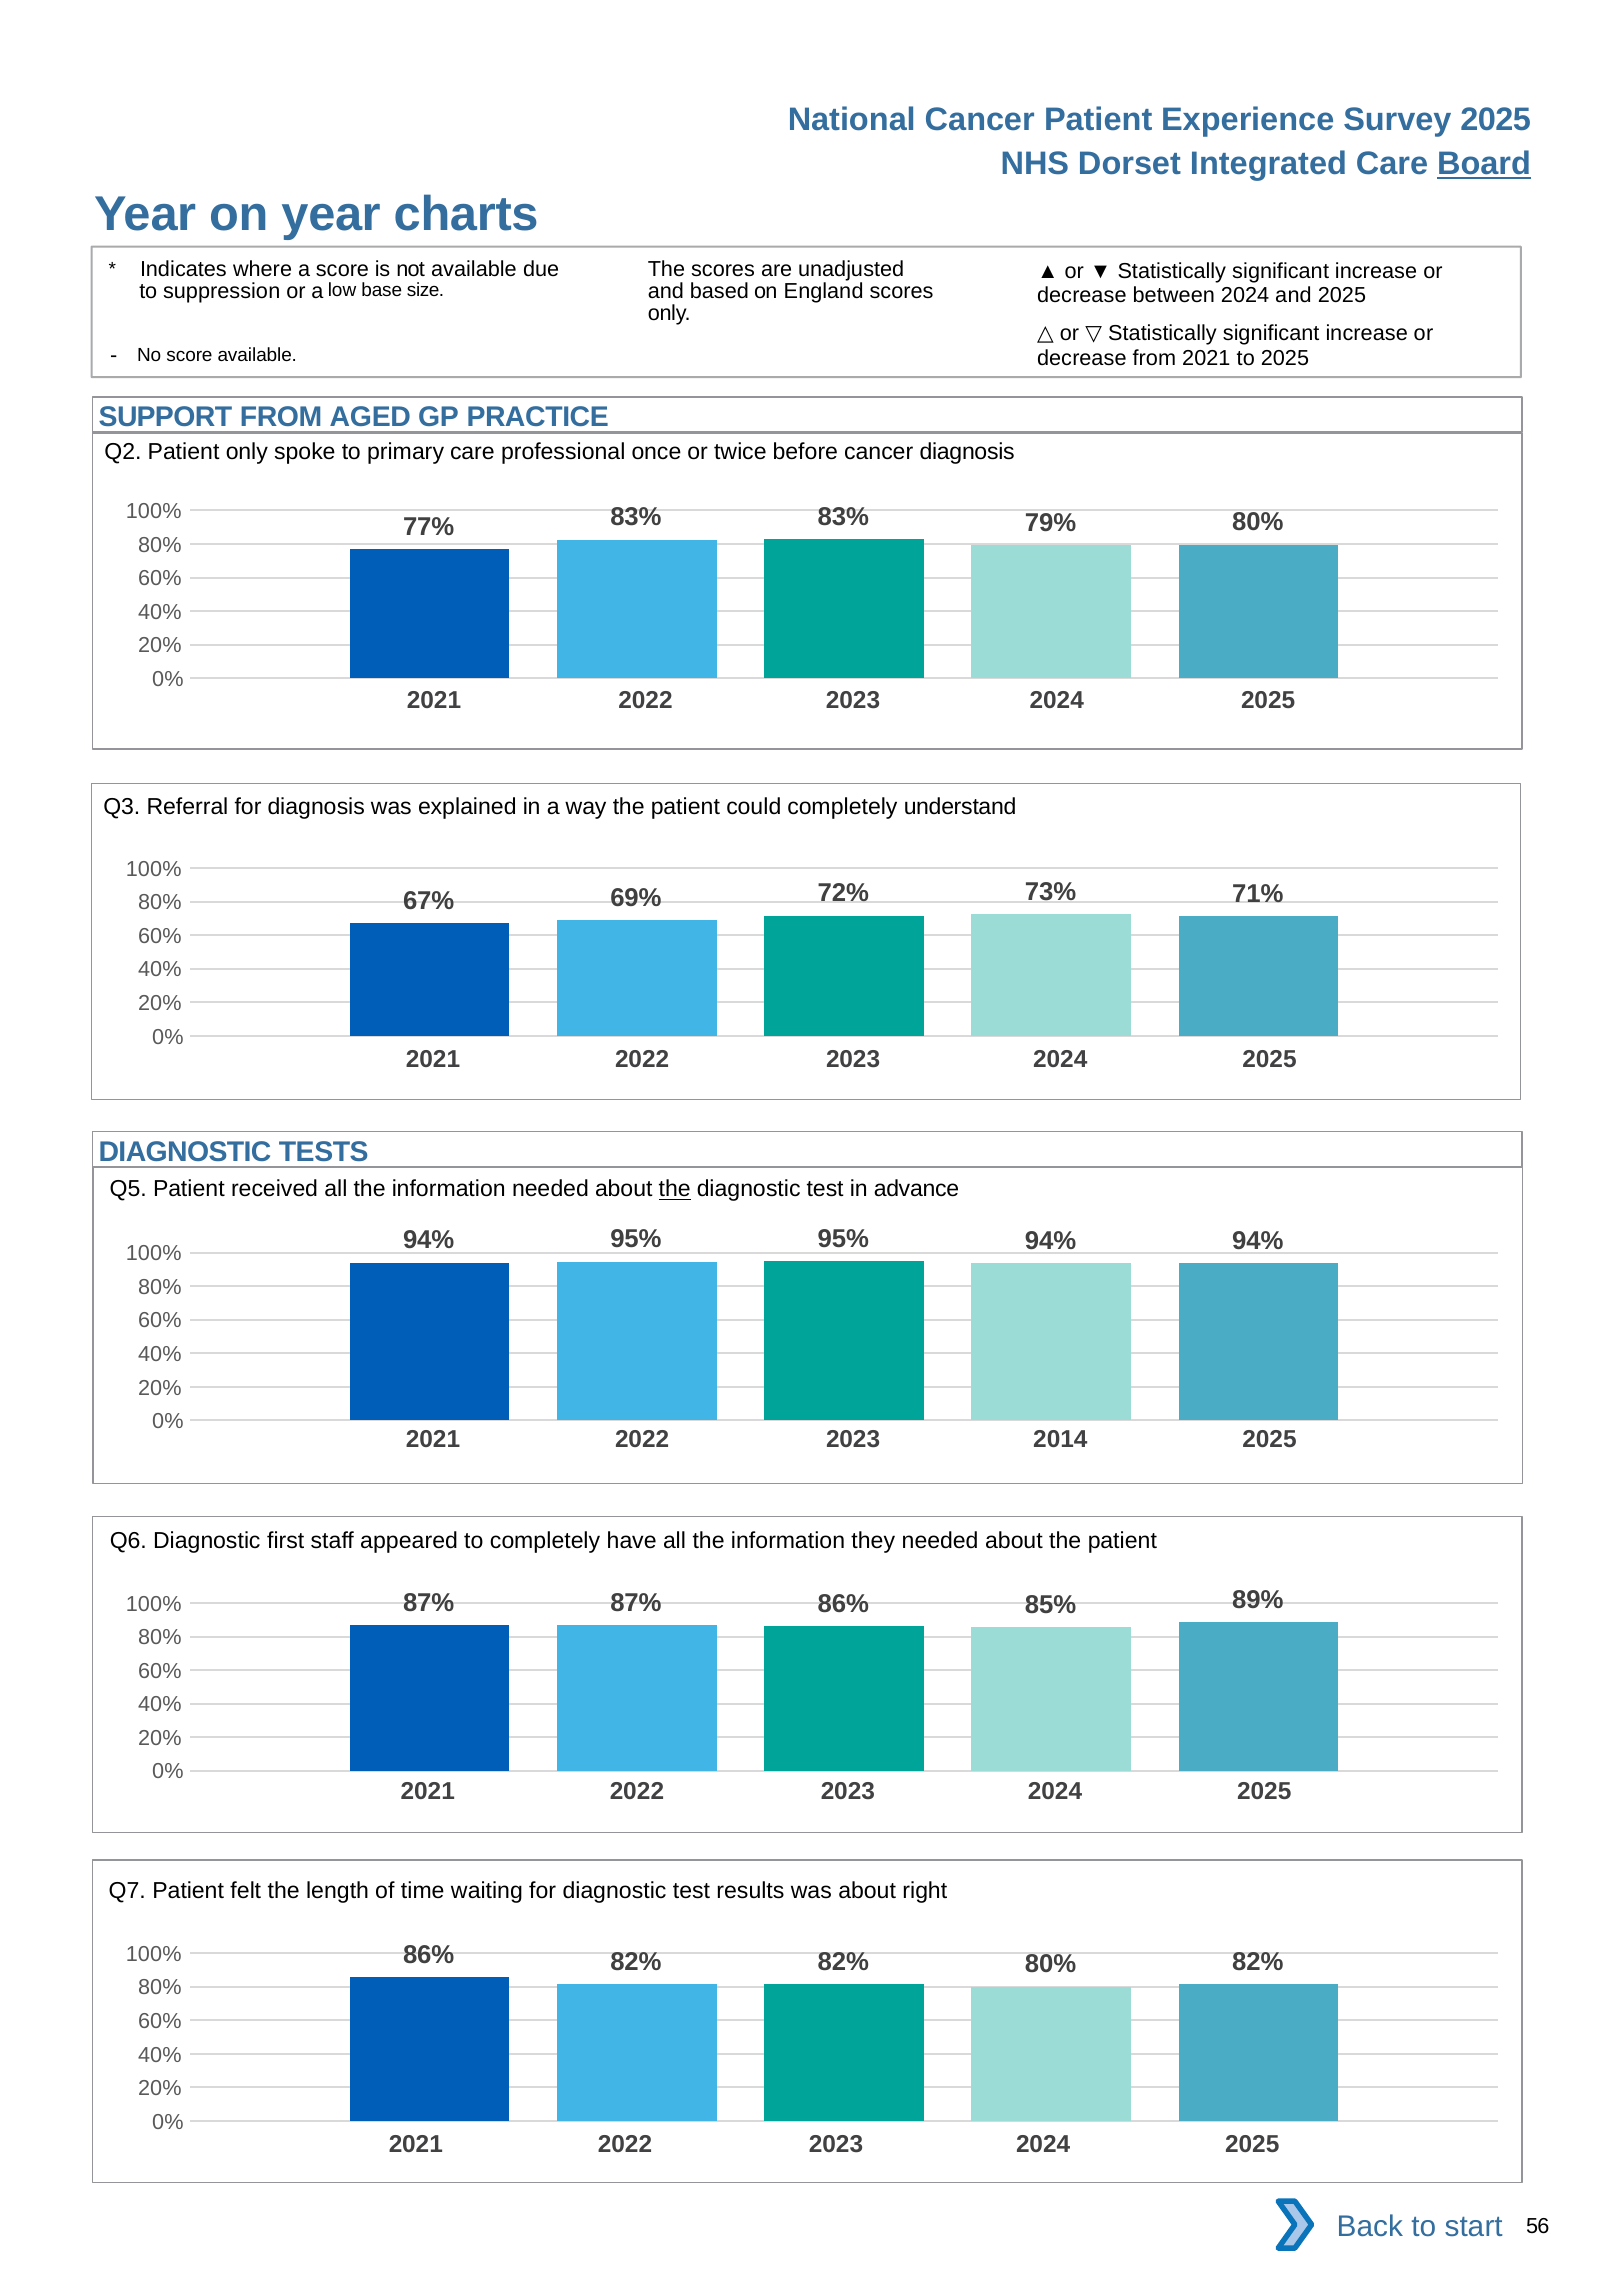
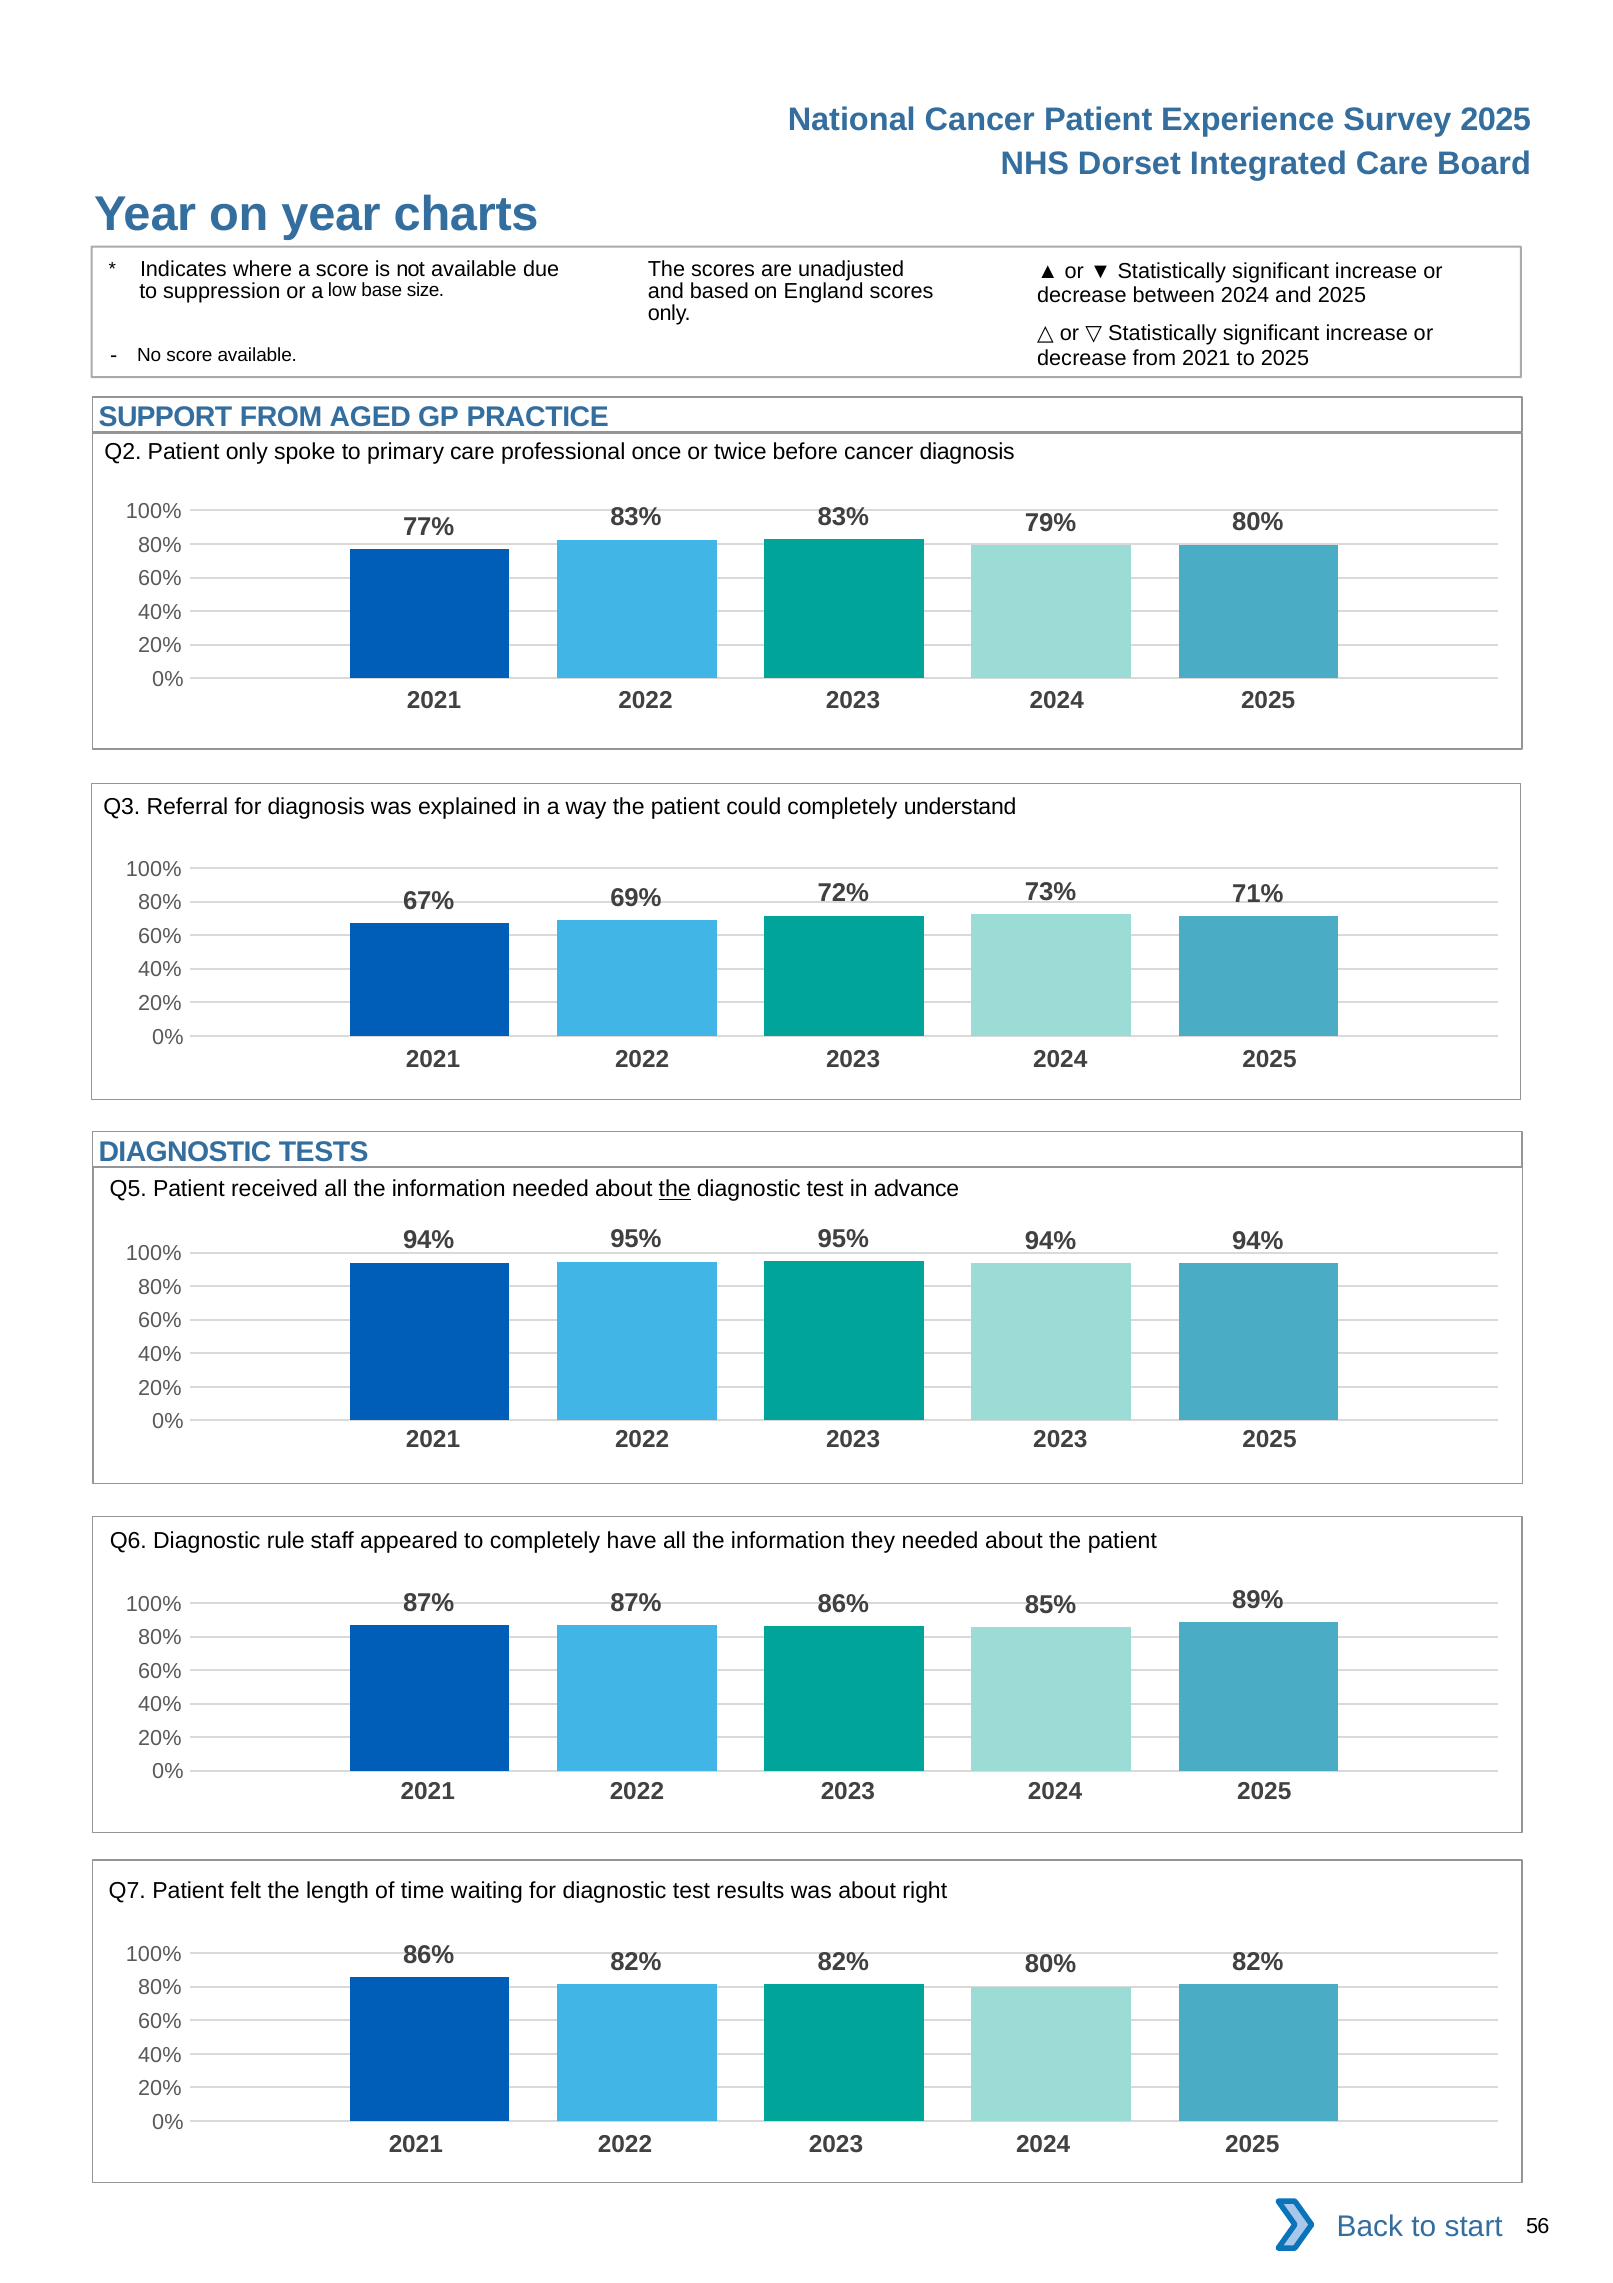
Board underline: present -> none
2023 2014: 2014 -> 2023
first: first -> rule
